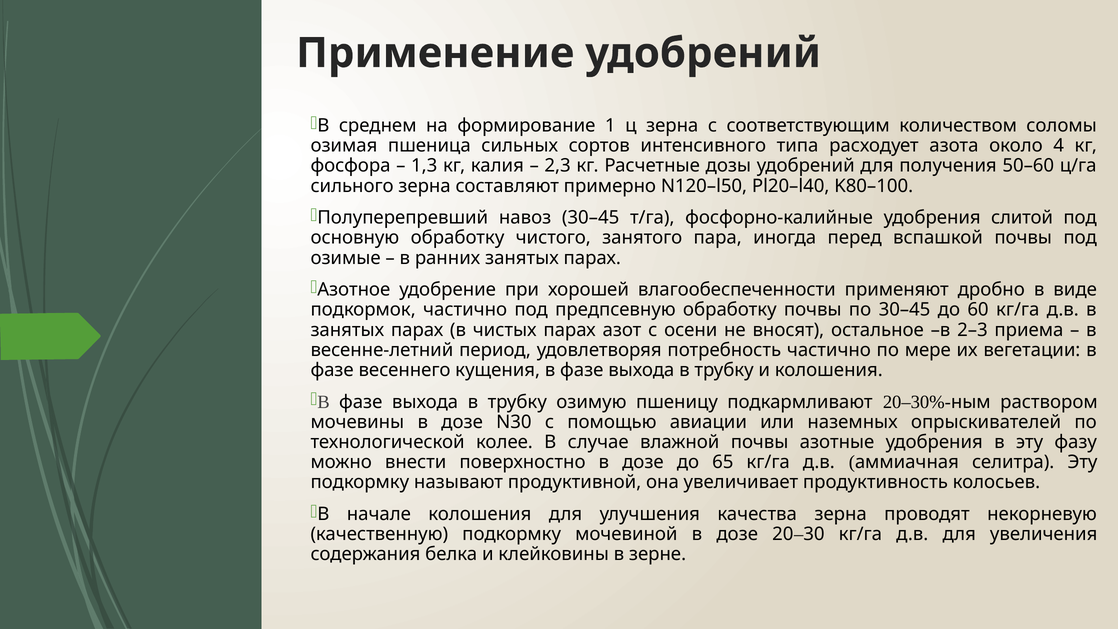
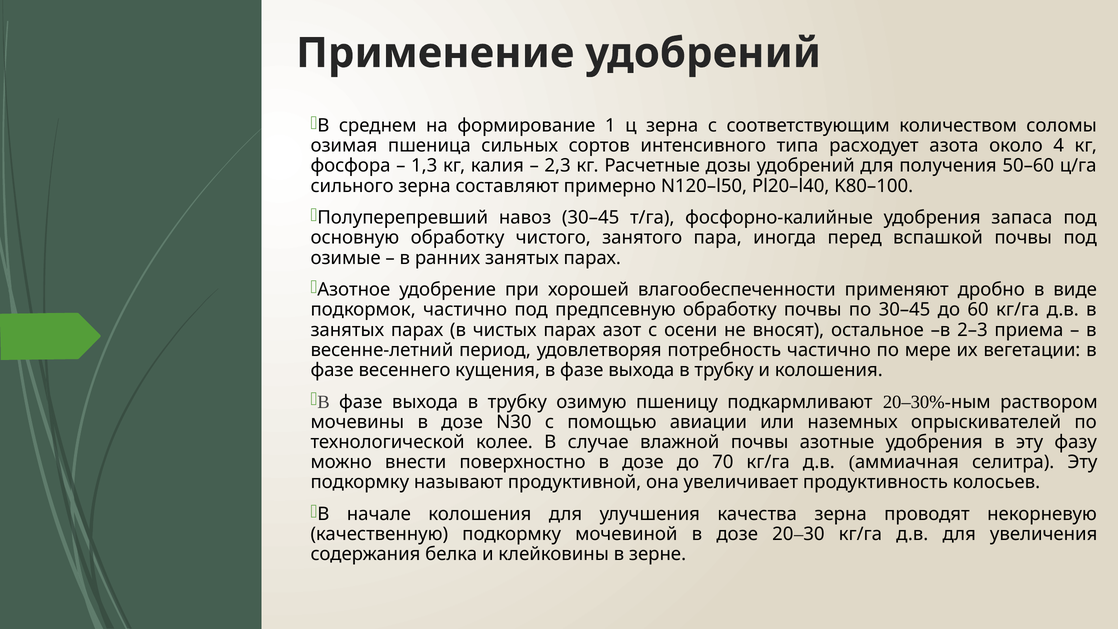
слитой: слитой -> запаса
65: 65 -> 70
